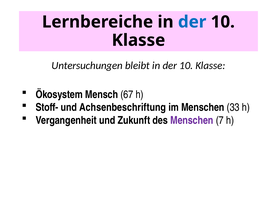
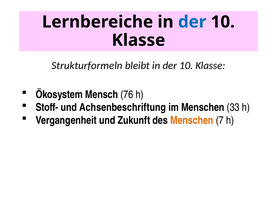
Untersuchungen: Untersuchungen -> Strukturformeln
67: 67 -> 76
Menschen at (192, 120) colour: purple -> orange
